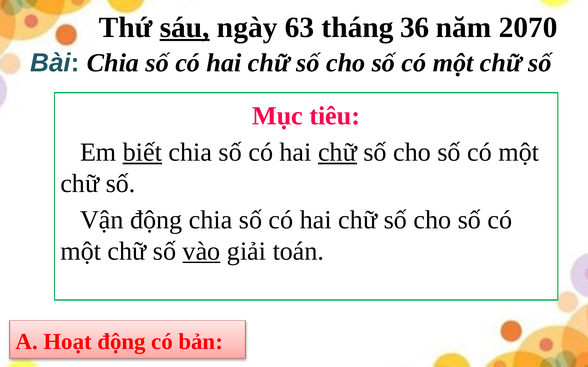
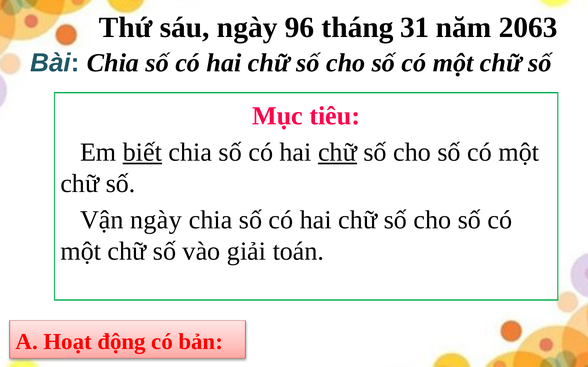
sáu underline: present -> none
63: 63 -> 96
36: 36 -> 31
2070: 2070 -> 2063
Vận động: động -> ngày
vào underline: present -> none
